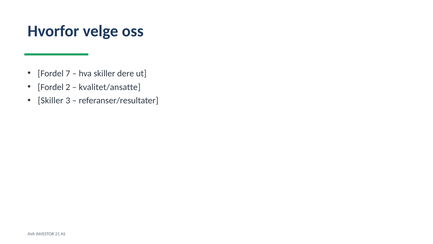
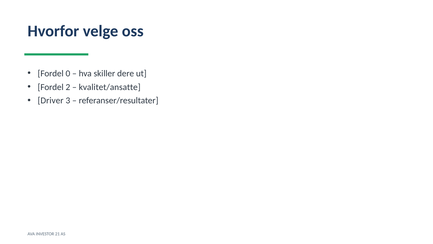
7: 7 -> 0
Skiller at (51, 100): Skiller -> Driver
